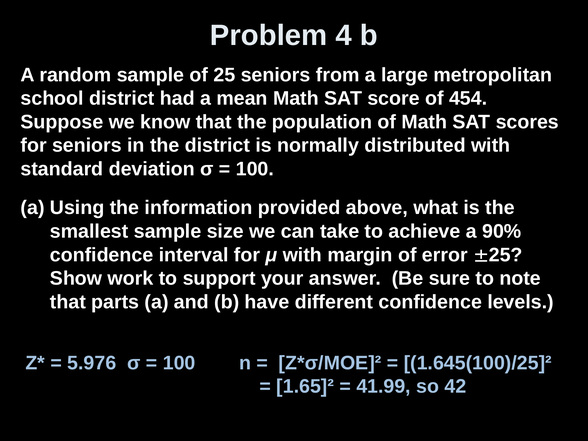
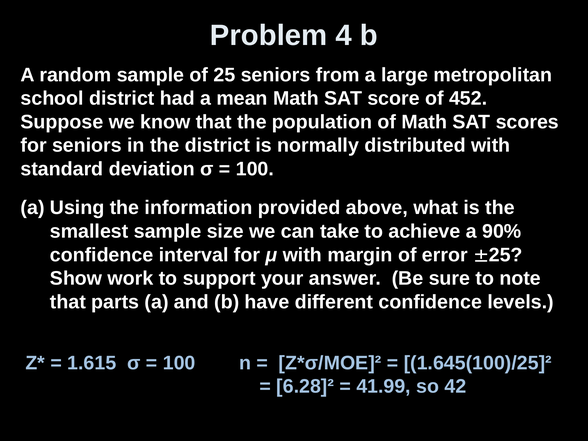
454: 454 -> 452
5.976: 5.976 -> 1.615
1.65]²: 1.65]² -> 6.28]²
